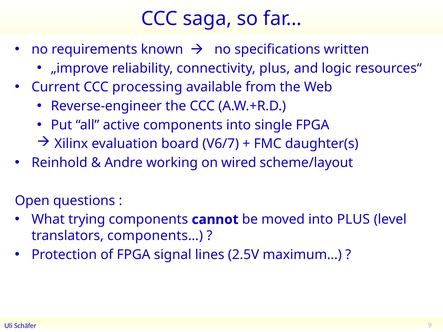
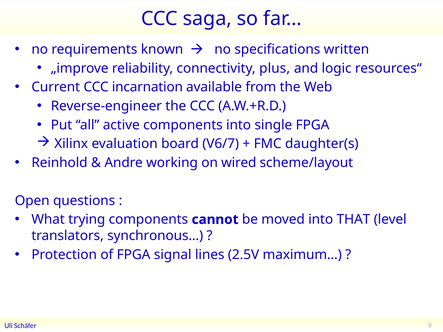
processing: processing -> incarnation
into PLUS: PLUS -> THAT
components…: components… -> synchronous…
